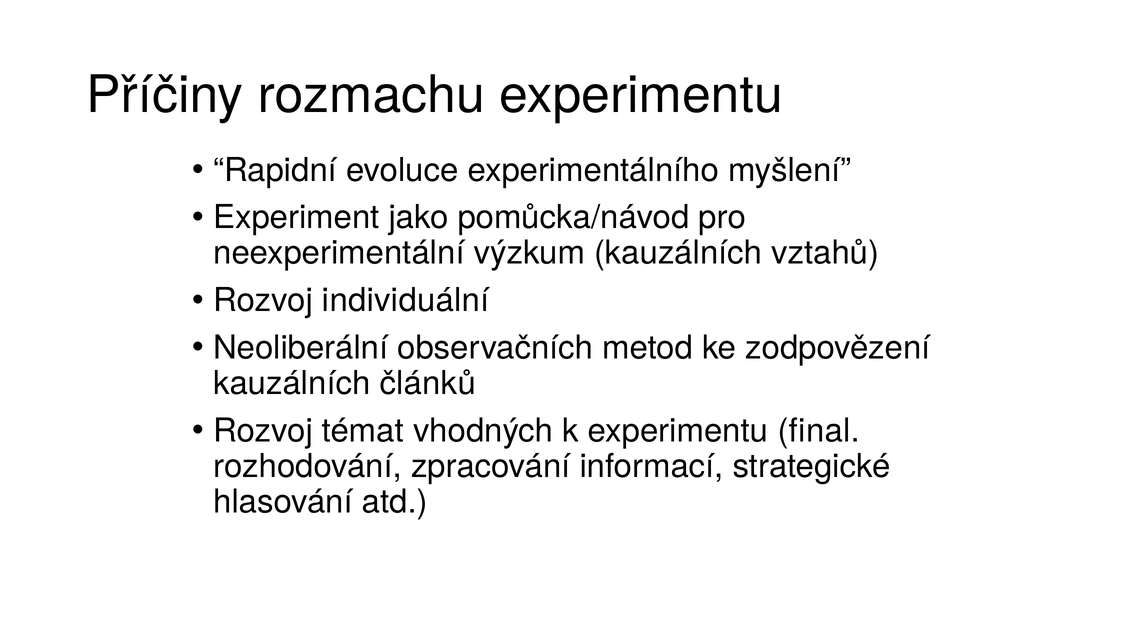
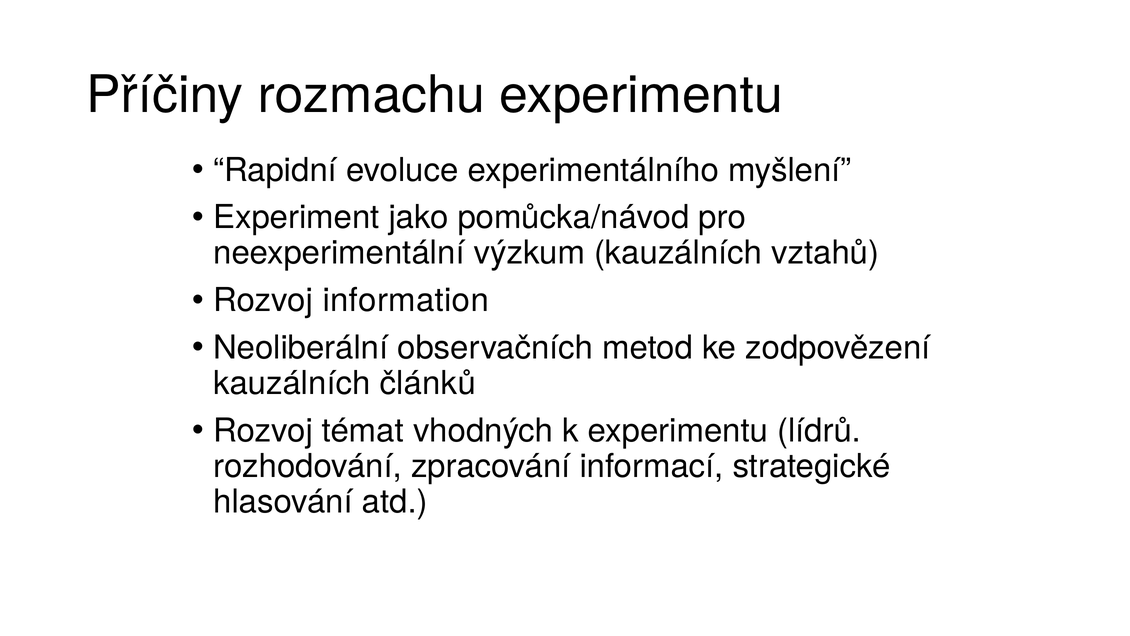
individuální: individuální -> information
final: final -> lídrů
